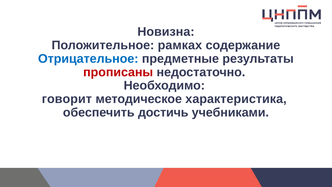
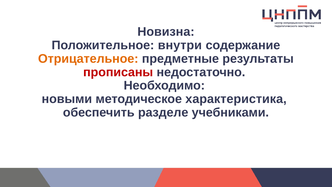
рамках: рамках -> внутри
Отрицательное colour: blue -> orange
говорит: говорит -> новыми
достичь: достичь -> разделе
